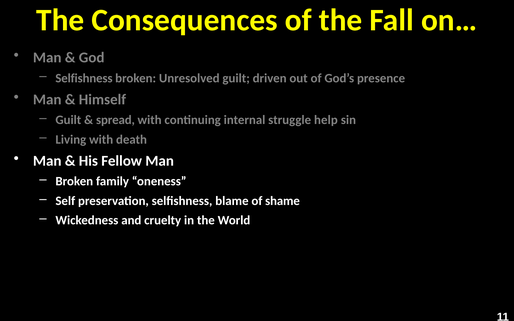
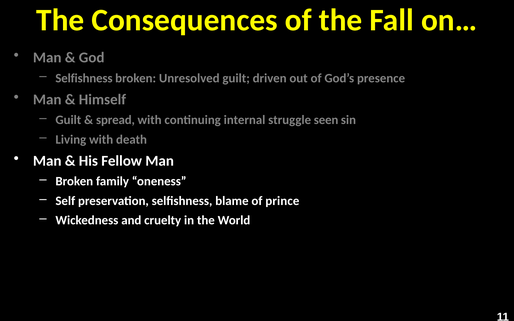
help: help -> seen
shame: shame -> prince
